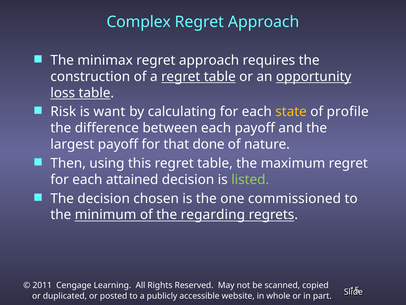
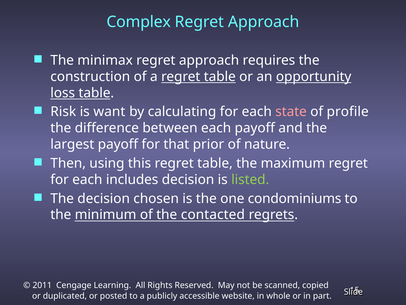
state colour: yellow -> pink
done: done -> prior
attained: attained -> includes
commissioned: commissioned -> condominiums
regarding: regarding -> contacted
